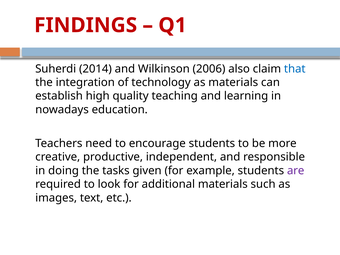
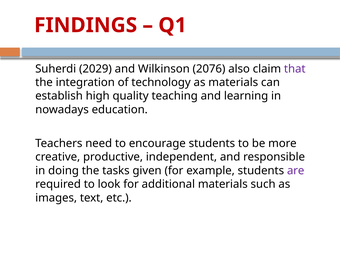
2014: 2014 -> 2029
2006: 2006 -> 2076
that colour: blue -> purple
